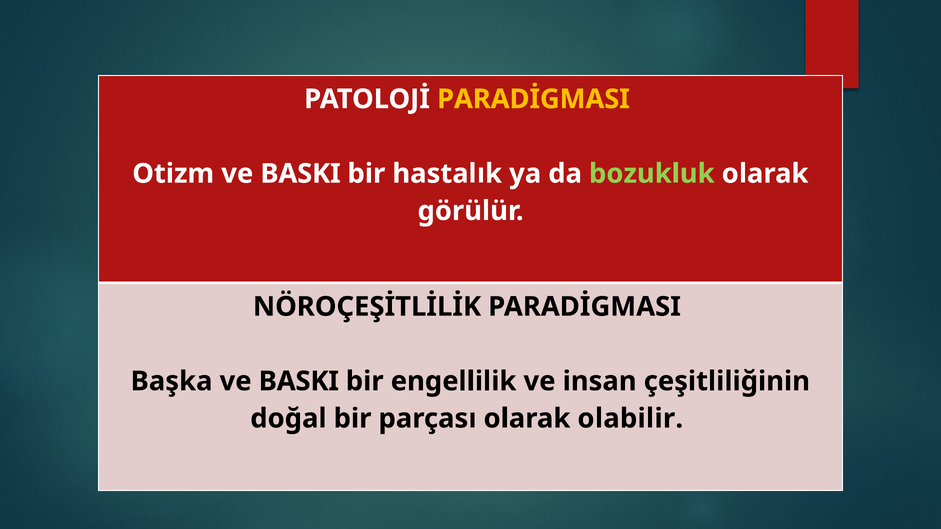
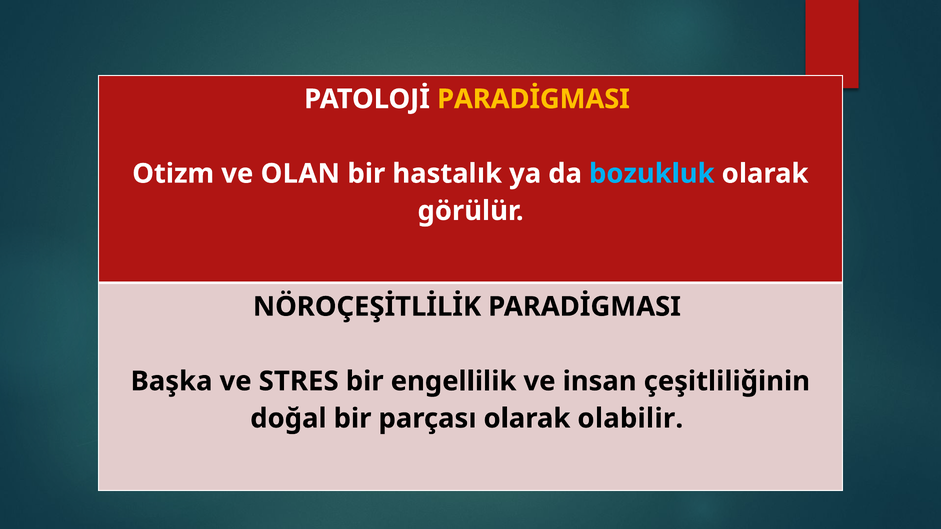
Otizm ve BASKI: BASKI -> OLAN
bozukluk colour: light green -> light blue
BASKI at (299, 381): BASKI -> STRES
